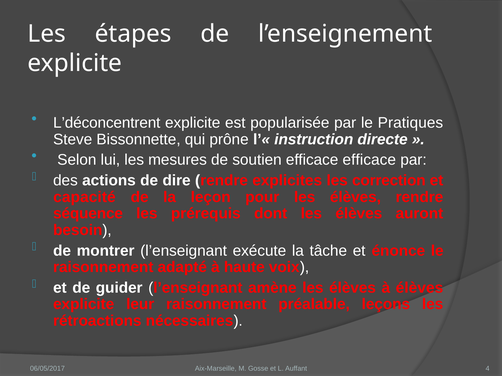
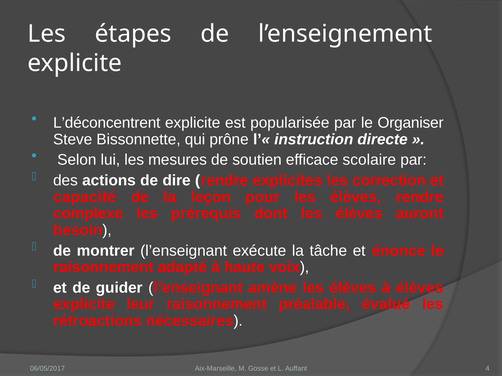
Pratiques: Pratiques -> Organiser
efficace efficace: efficace -> scolaire
séquence: séquence -> complexe
leçons: leçons -> évalué
